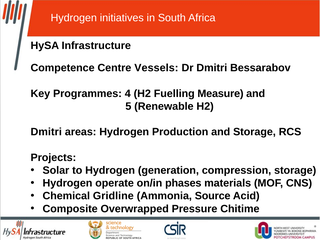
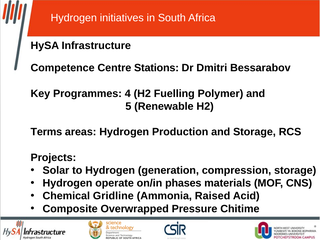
Vessels: Vessels -> Stations
Measure: Measure -> Polymer
Dmitri at (46, 132): Dmitri -> Terms
Source: Source -> Raised
